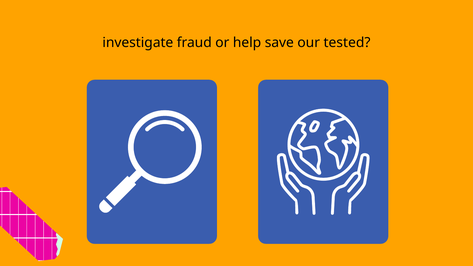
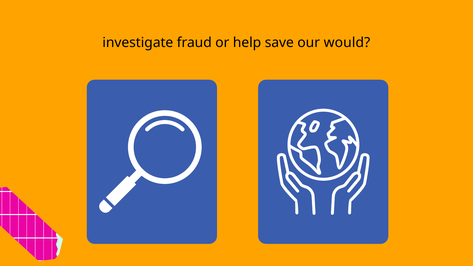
tested: tested -> would
